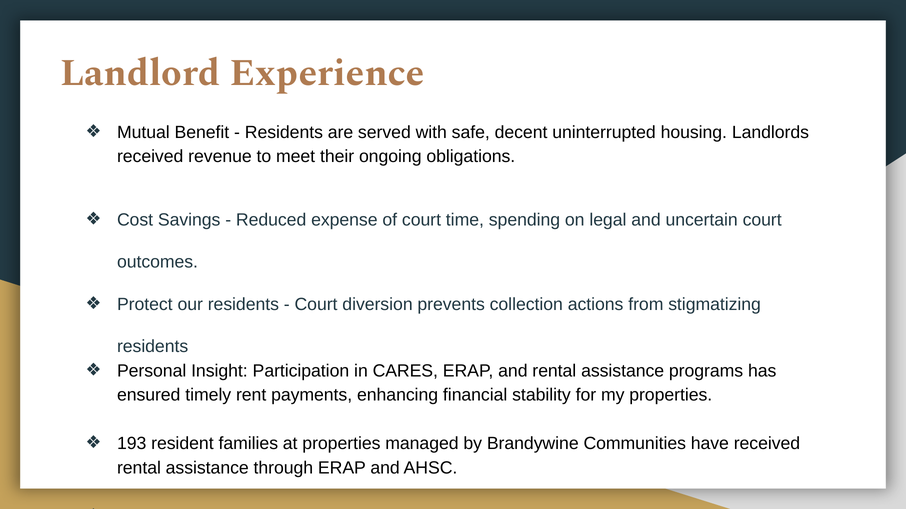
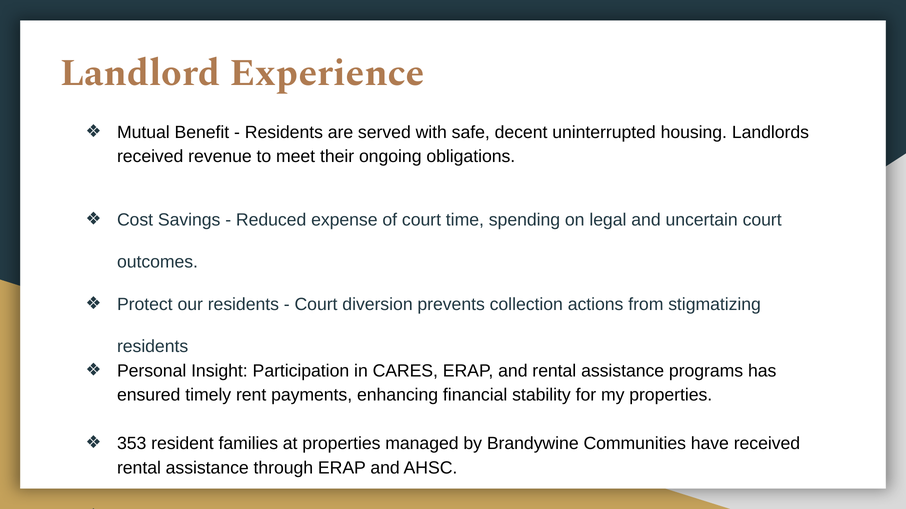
193: 193 -> 353
